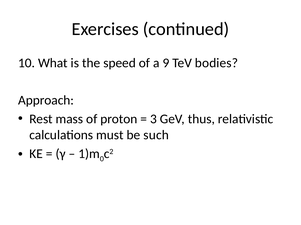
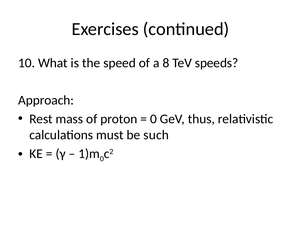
9: 9 -> 8
bodies: bodies -> speeds
3 at (153, 119): 3 -> 0
